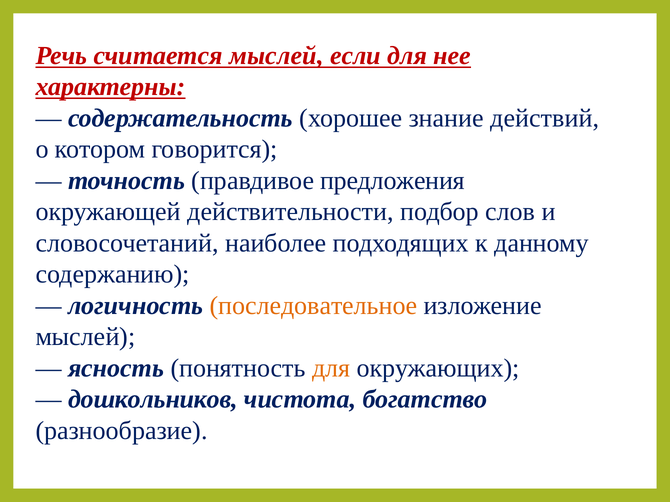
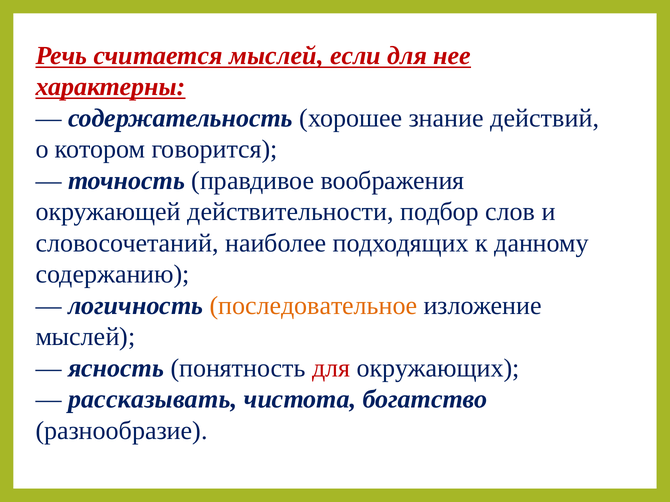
предложения: предложения -> воображения
для at (331, 368) colour: orange -> red
дошкольников: дошкольников -> рассказывать
